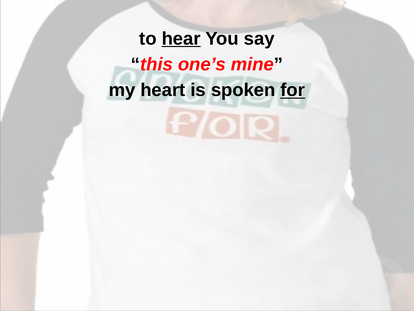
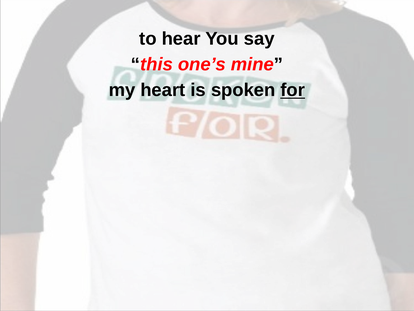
hear underline: present -> none
